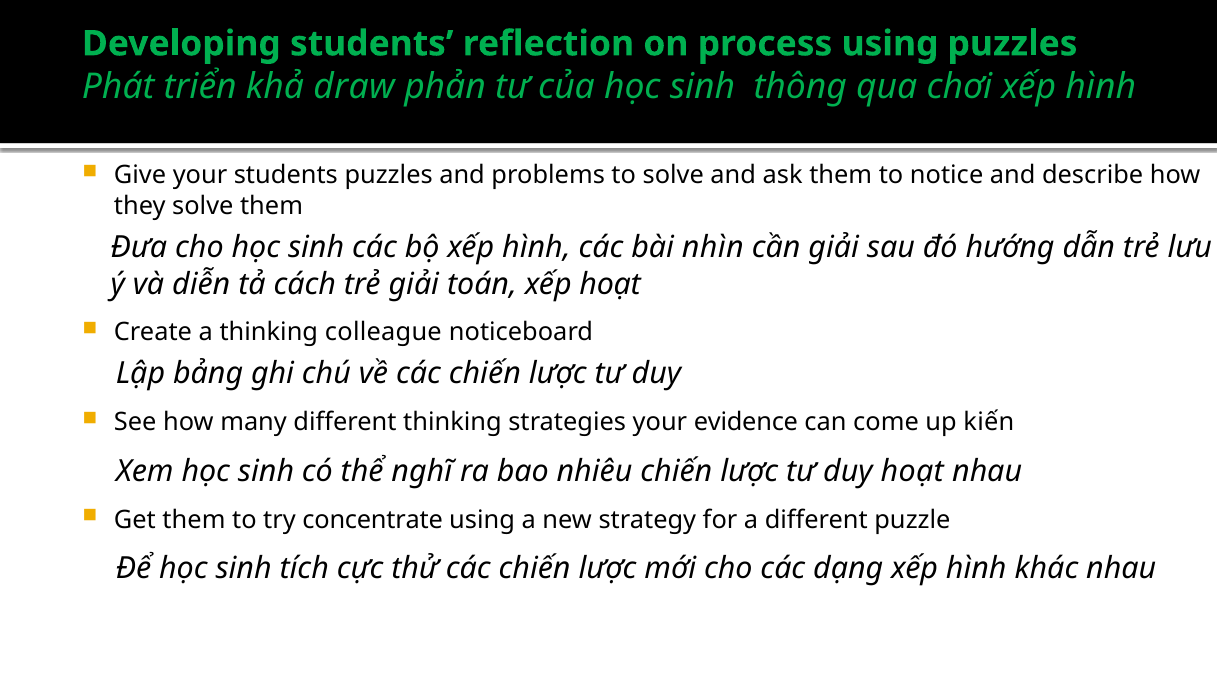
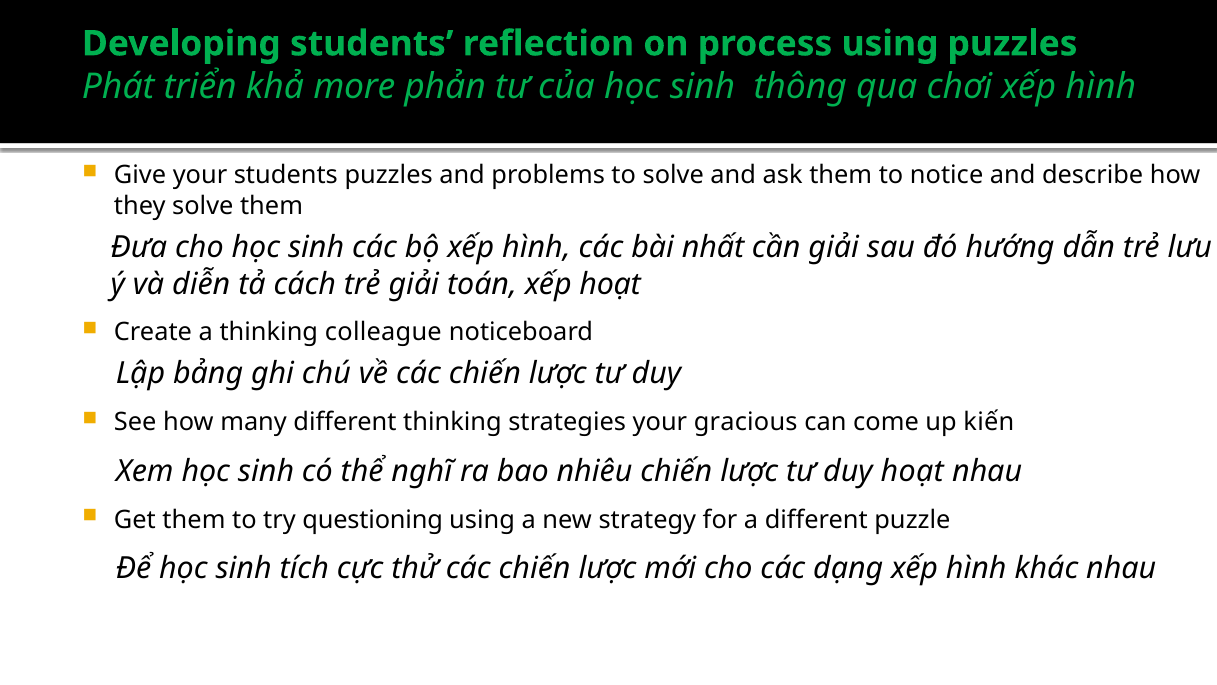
draw: draw -> more
nhìn: nhìn -> nhất
evidence: evidence -> gracious
concentrate: concentrate -> questioning
